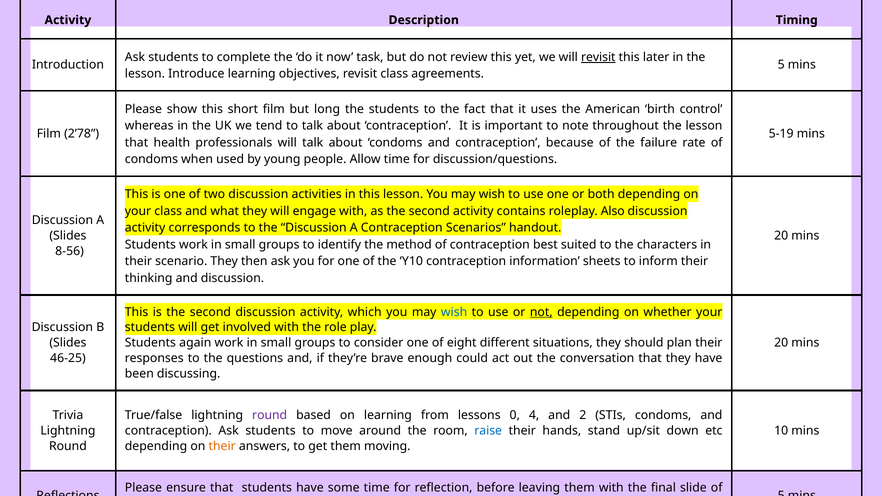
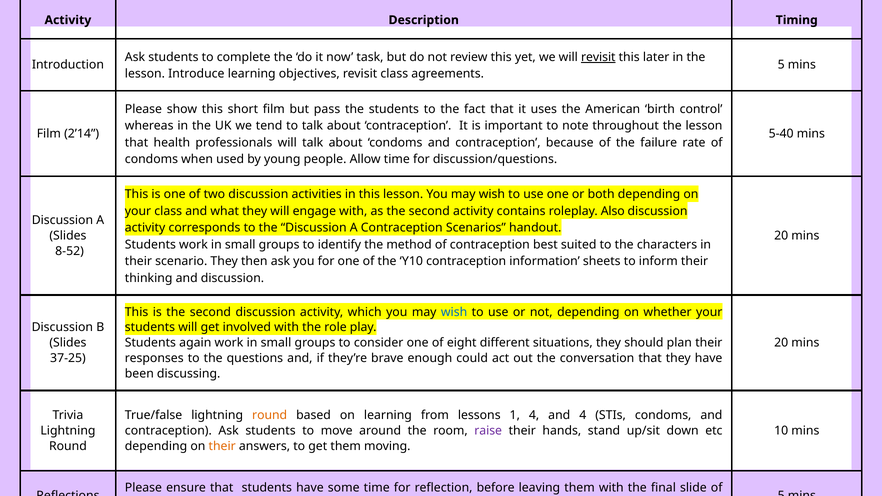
long: long -> pass
2’78: 2’78 -> 2’14
5-19: 5-19 -> 5-40
8-56: 8-56 -> 8-52
not at (541, 312) underline: present -> none
46-25: 46-25 -> 37-25
round at (270, 415) colour: purple -> orange
0: 0 -> 1
and 2: 2 -> 4
raise colour: blue -> purple
